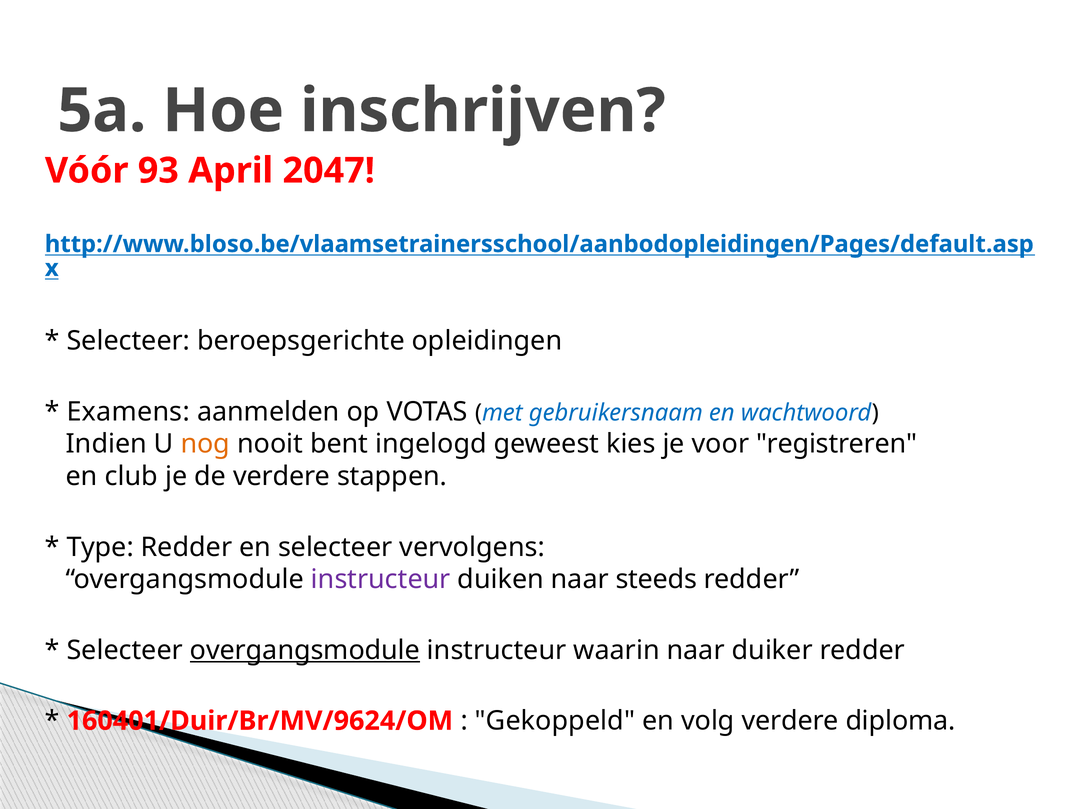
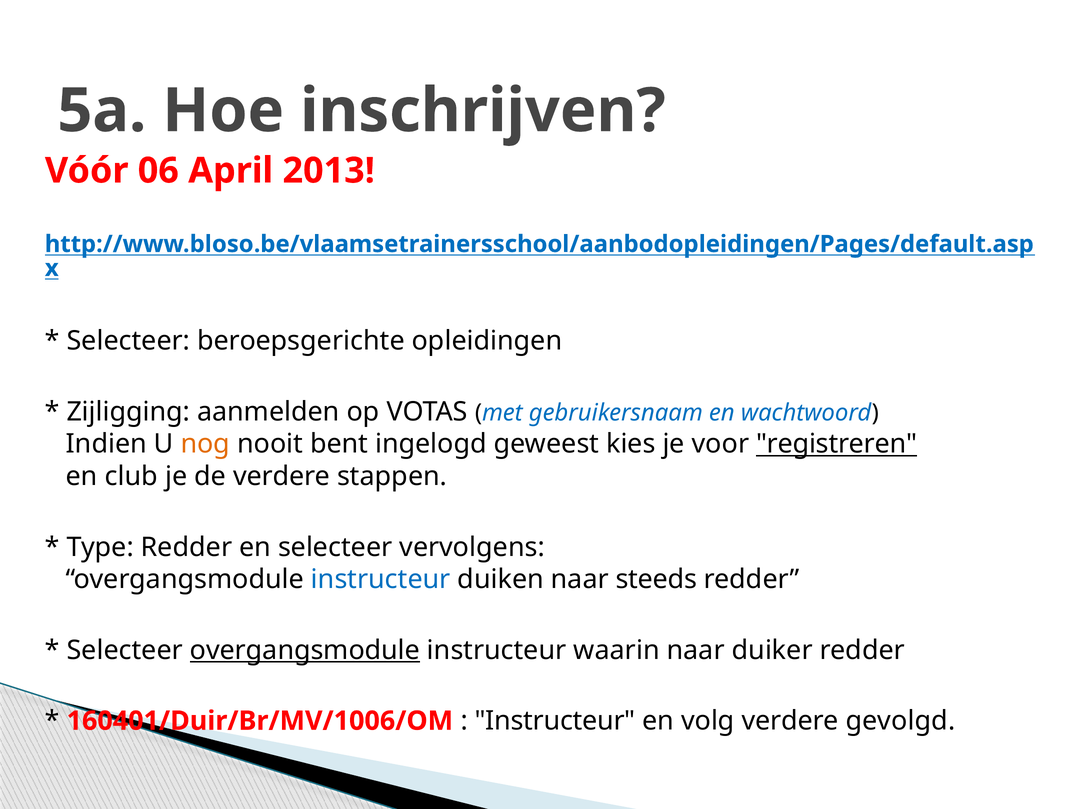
93: 93 -> 06
2047: 2047 -> 2013
Examens: Examens -> Zijligging
registreren underline: none -> present
instructeur at (381, 579) colour: purple -> blue
160401/Duir/Br/MV/9624/OM: 160401/Duir/Br/MV/9624/OM -> 160401/Duir/Br/MV/1006/OM
Gekoppeld at (555, 720): Gekoppeld -> Instructeur
diploma: diploma -> gevolgd
